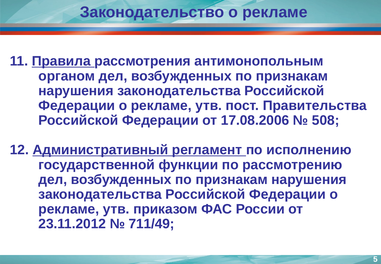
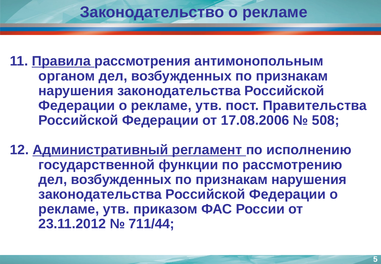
711/49: 711/49 -> 711/44
